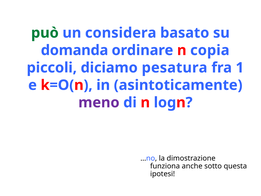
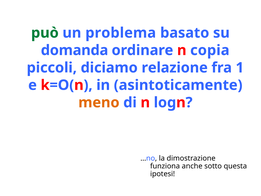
considera: considera -> problema
pesatura: pesatura -> relazione
meno colour: purple -> orange
